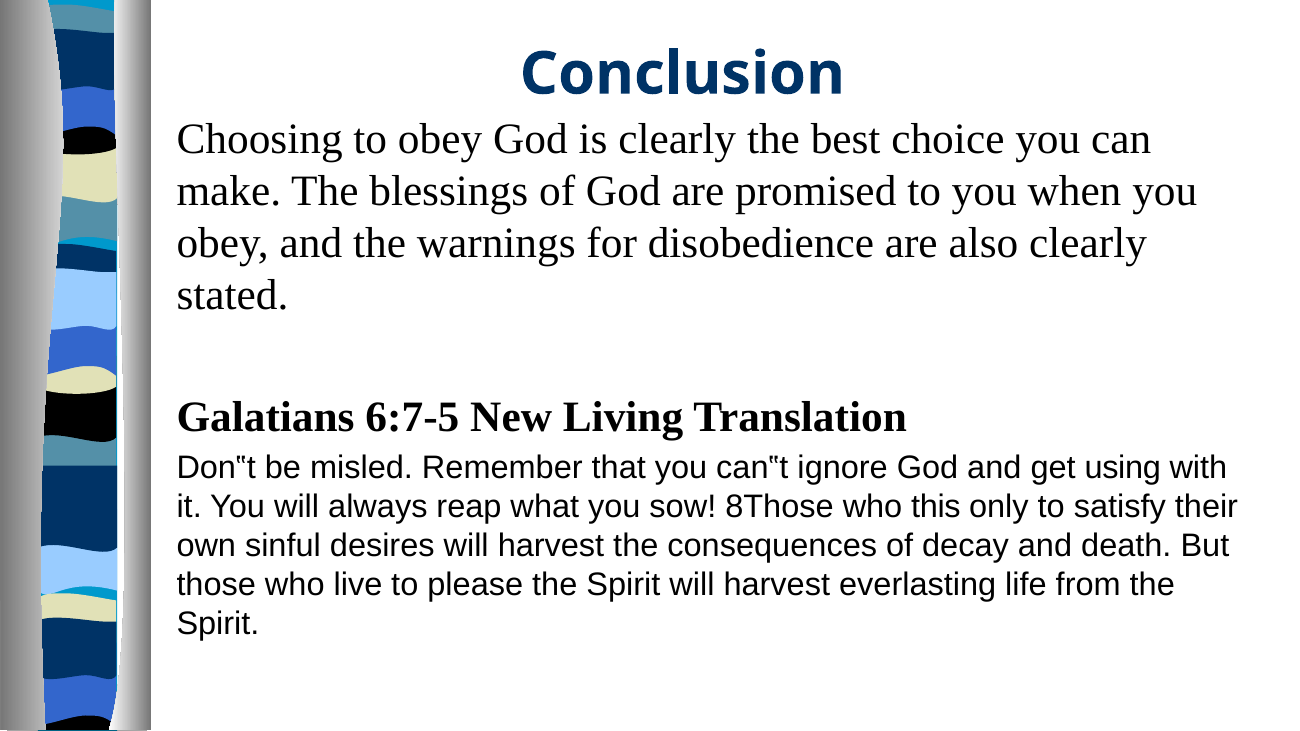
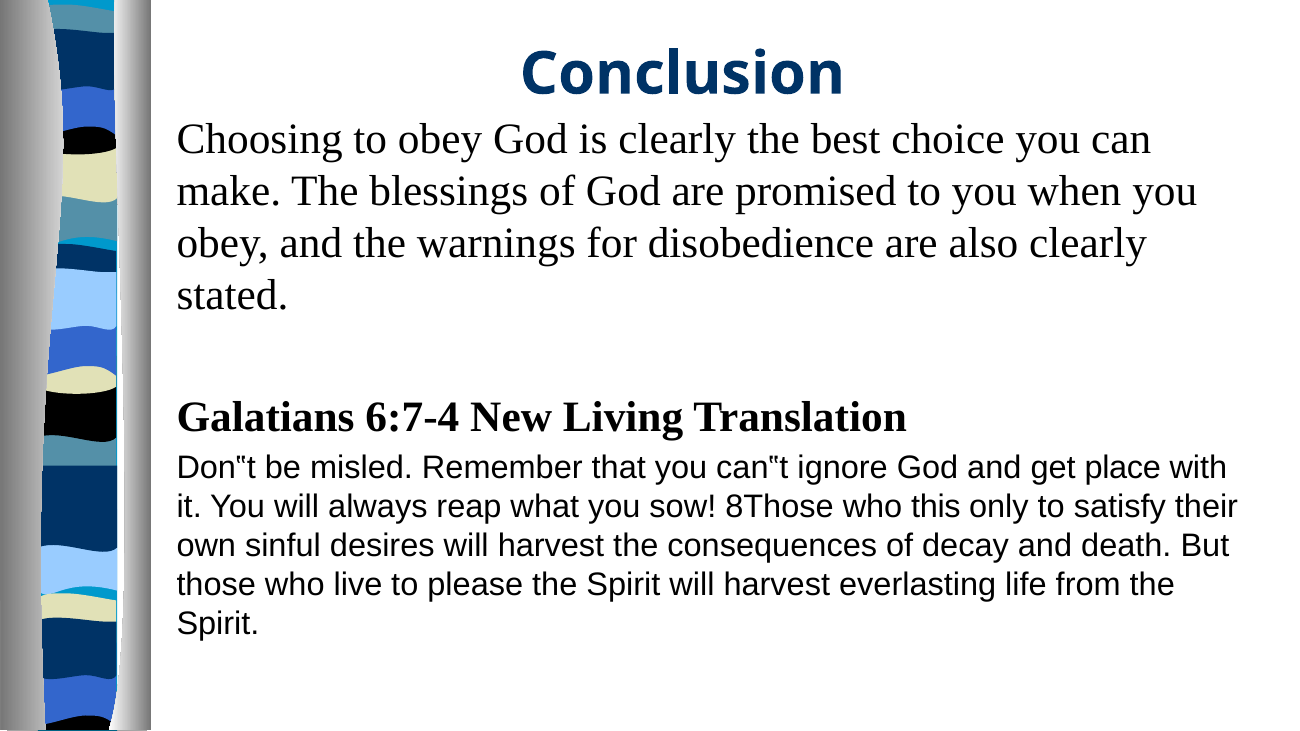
6:7-5: 6:7-5 -> 6:7-4
using: using -> place
